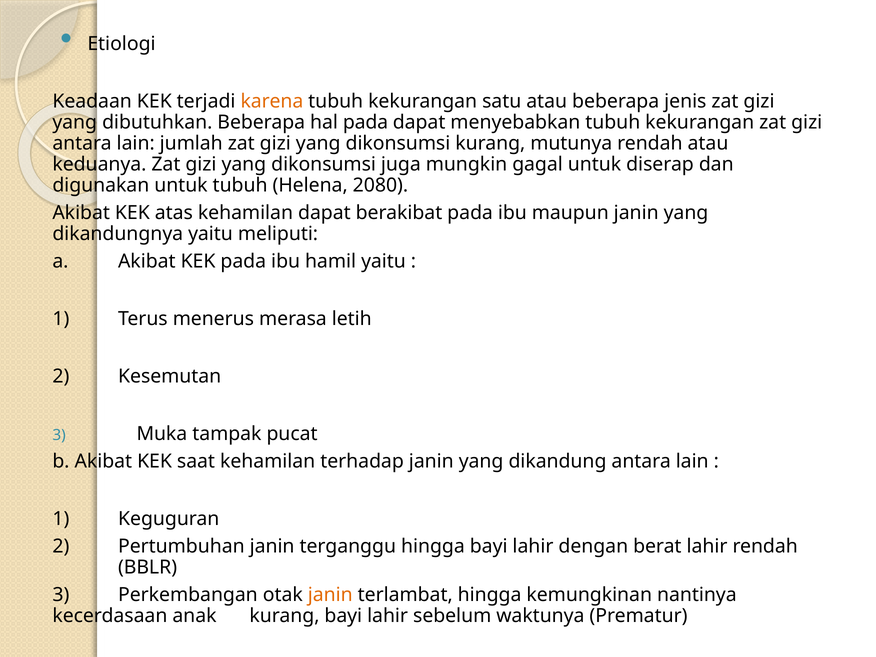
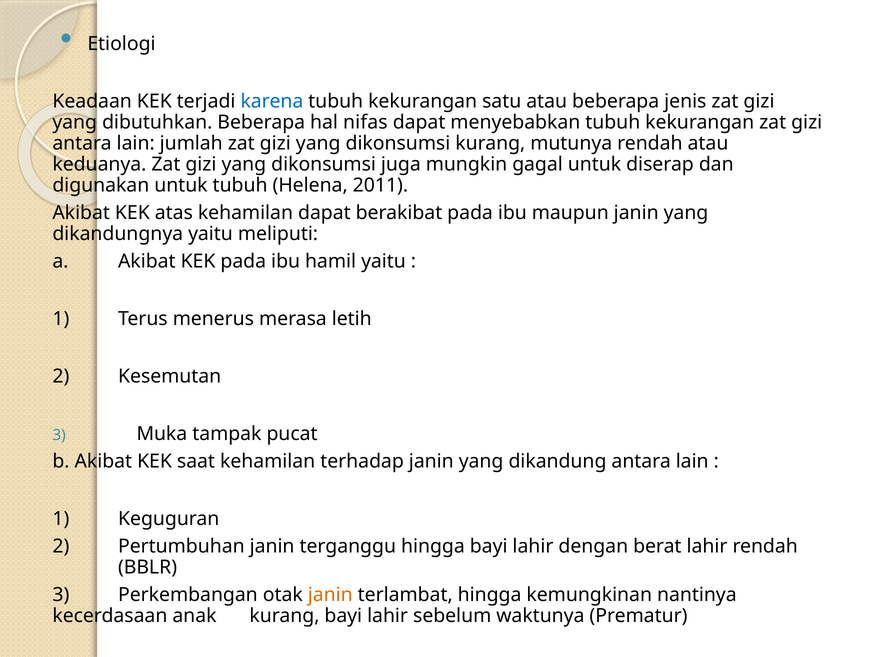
karena colour: orange -> blue
hal pada: pada -> nifas
2080: 2080 -> 2011
